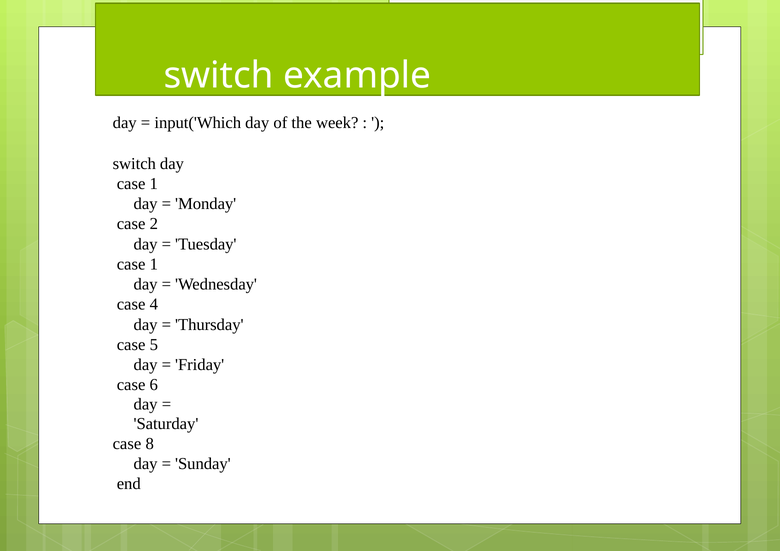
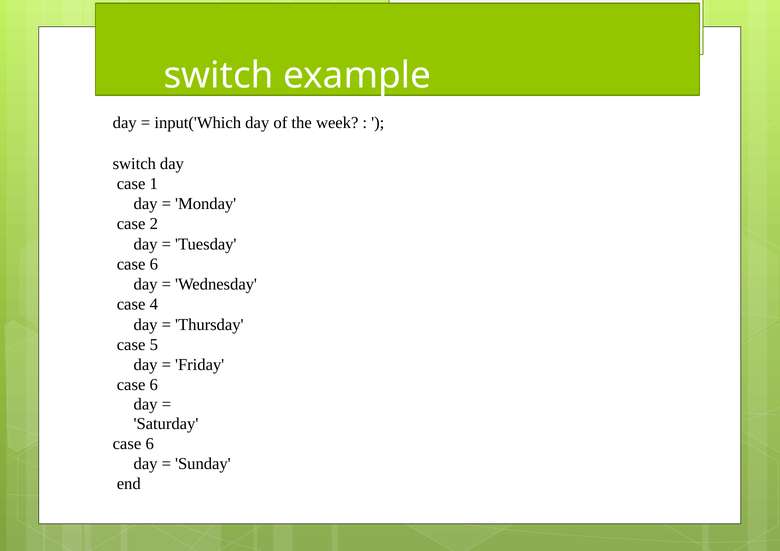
1 at (154, 264): 1 -> 6
8 at (150, 444): 8 -> 6
